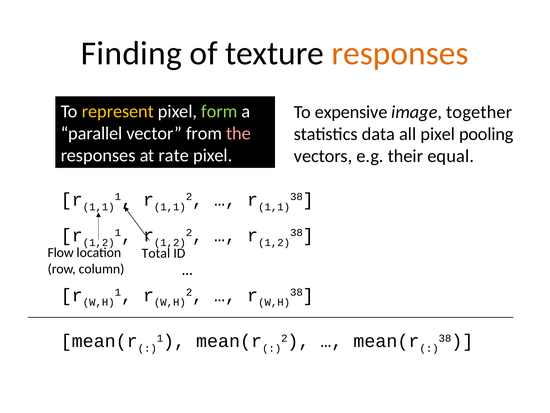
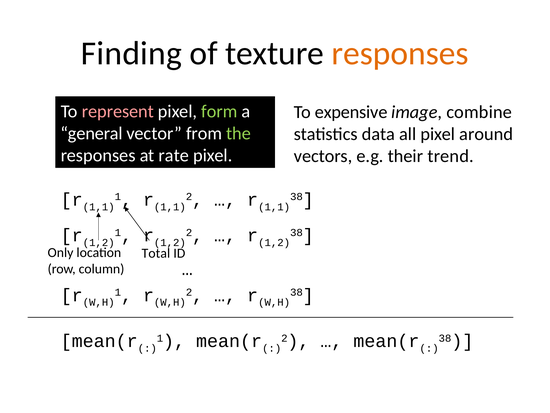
represent colour: yellow -> pink
together: together -> combine
parallel: parallel -> general
the colour: pink -> light green
pooling: pooling -> around
equal: equal -> trend
Flow: Flow -> Only
